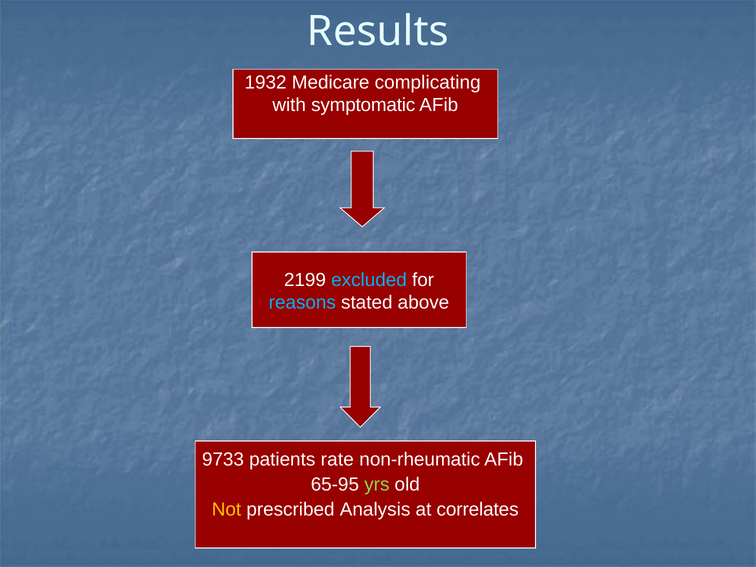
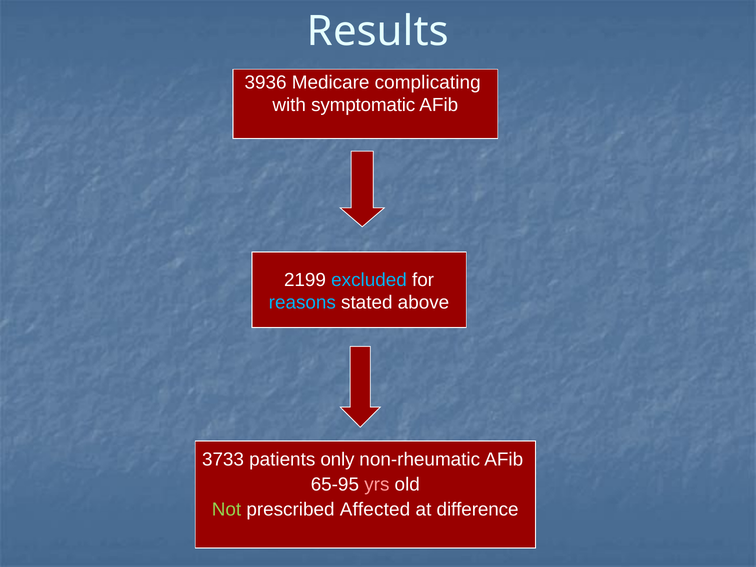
1932: 1932 -> 3936
9733: 9733 -> 3733
rate: rate -> only
yrs colour: light green -> pink
Not colour: yellow -> light green
Analysis: Analysis -> Affected
correlates: correlates -> difference
